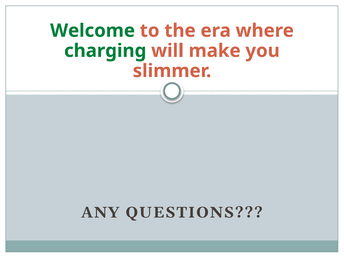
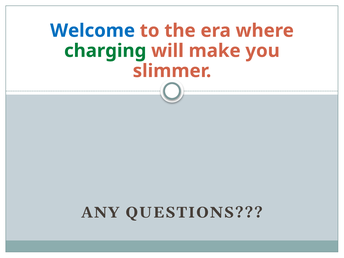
Welcome colour: green -> blue
